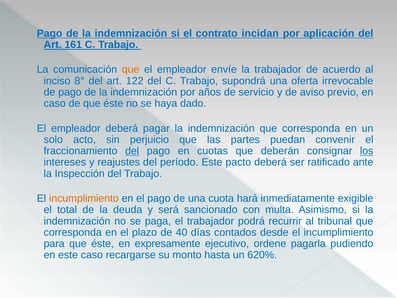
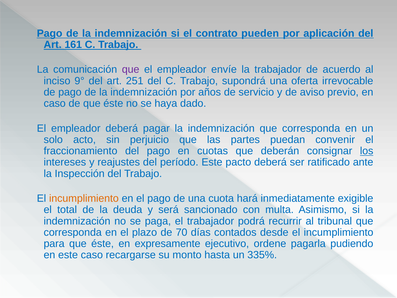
incidan: incidan -> pueden
que at (131, 69) colour: orange -> purple
8°: 8° -> 9°
122: 122 -> 251
del at (132, 151) underline: present -> none
40: 40 -> 70
620%: 620% -> 335%
